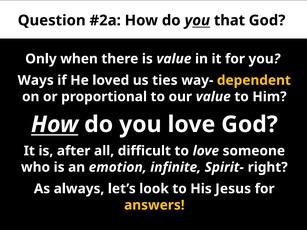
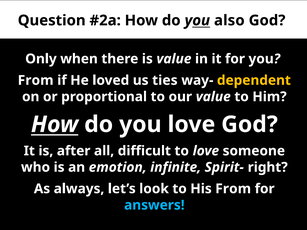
that: that -> also
Ways at (36, 80): Ways -> From
His Jesus: Jesus -> From
answers colour: yellow -> light blue
